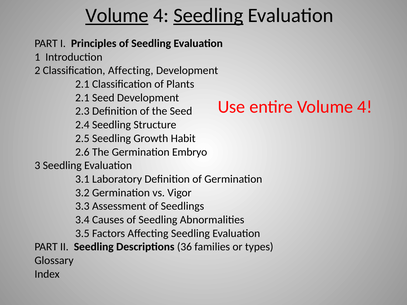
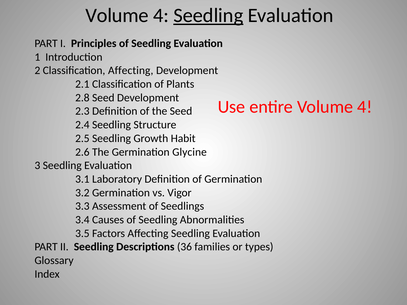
Volume at (117, 16) underline: present -> none
2.1 at (82, 98): 2.1 -> 2.8
Embryo: Embryo -> Glycine
